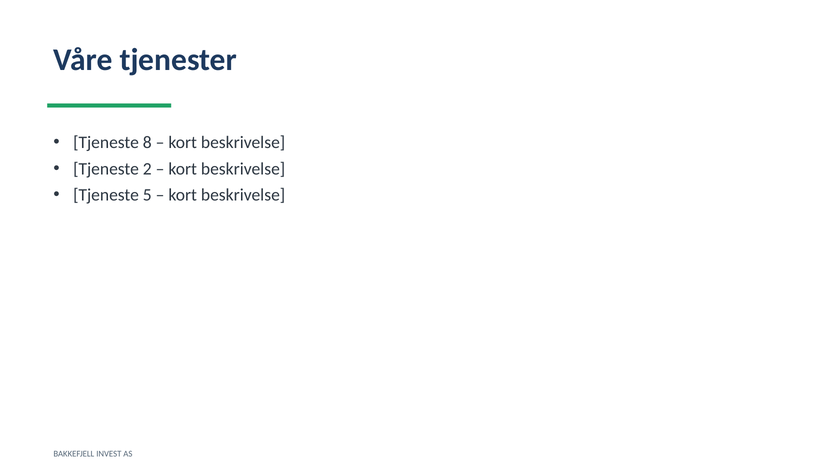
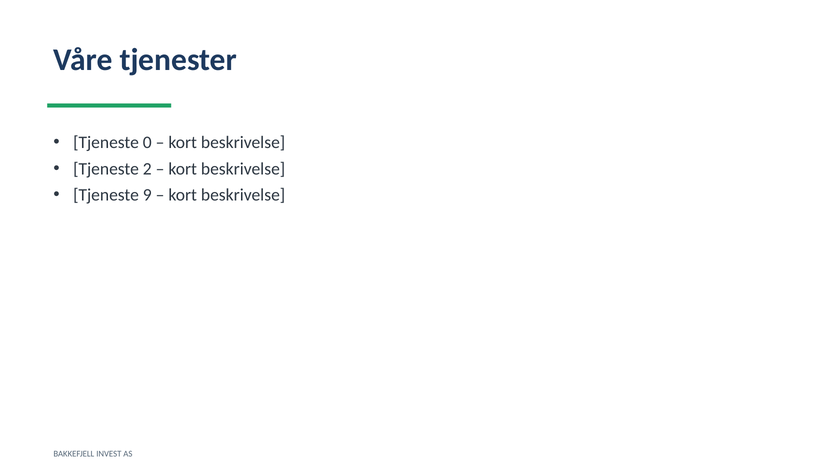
8: 8 -> 0
5: 5 -> 9
